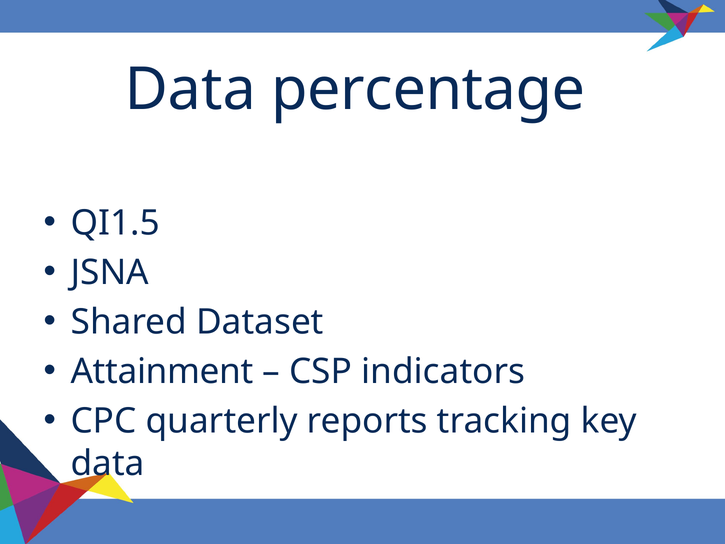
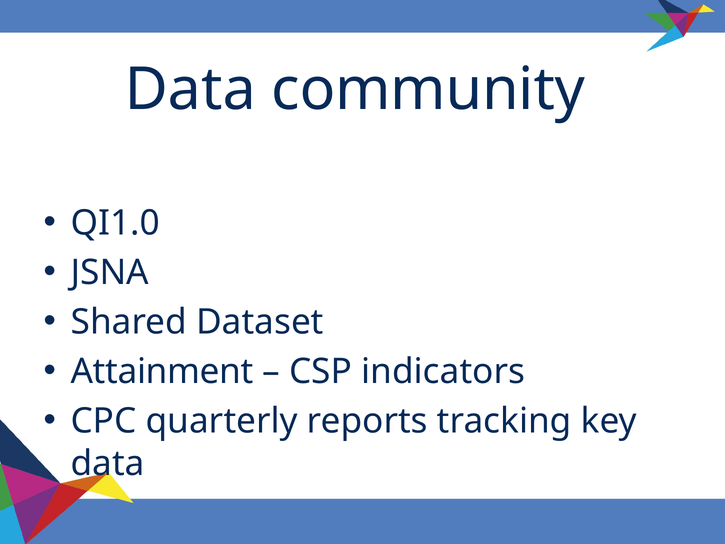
percentage: percentage -> community
QI1.5: QI1.5 -> QI1.0
